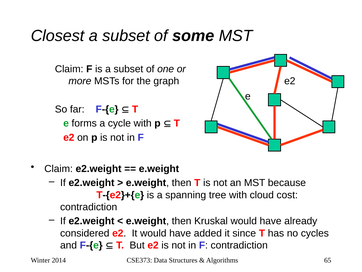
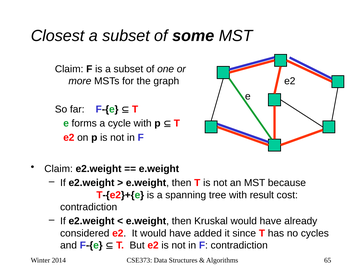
cloud: cloud -> result
